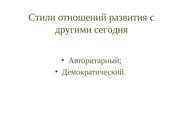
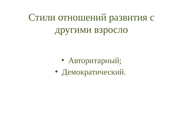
сегодня: сегодня -> взросло
